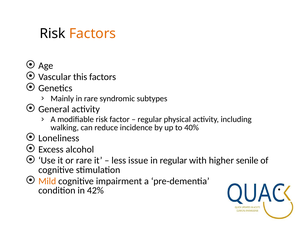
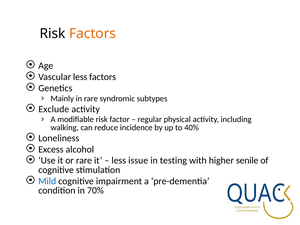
Vascular this: this -> less
General: General -> Exclude
in regular: regular -> testing
Mild colour: orange -> blue
42%: 42% -> 70%
